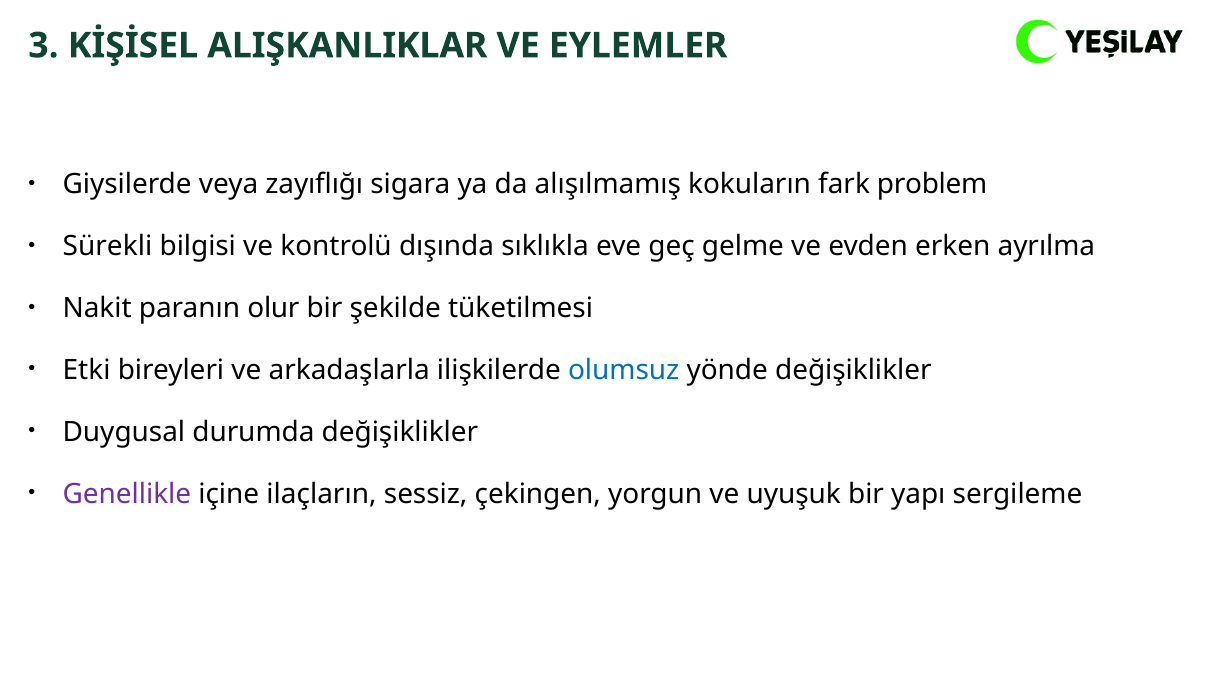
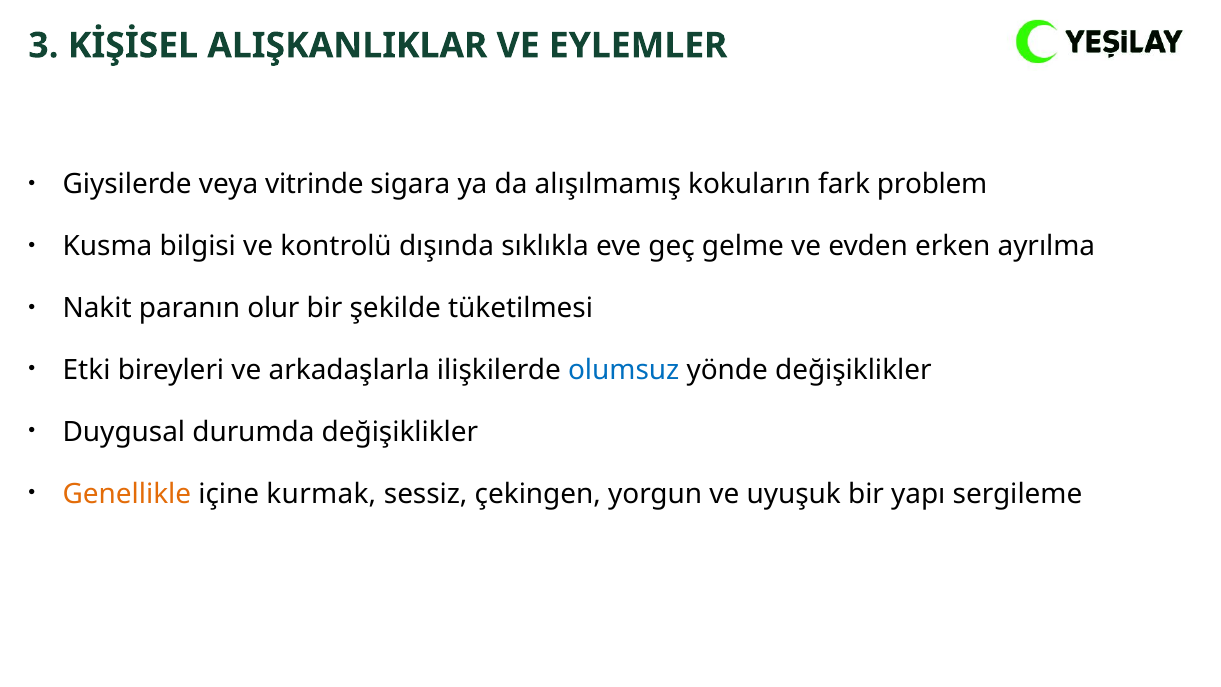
zayıflığı: zayıflığı -> vitrinde
Sürekli: Sürekli -> Kusma
Genellikle colour: purple -> orange
ilaçların: ilaçların -> kurmak
